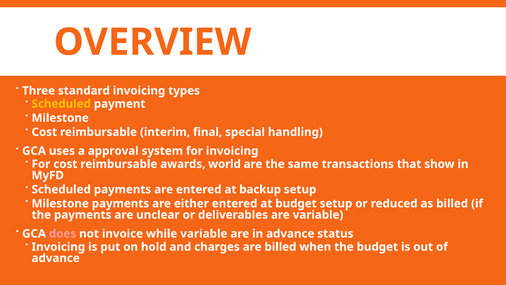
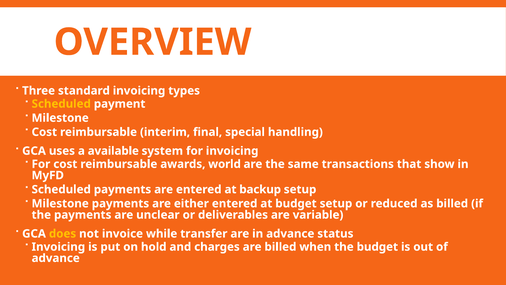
approval: approval -> available
does colour: pink -> yellow
while variable: variable -> transfer
